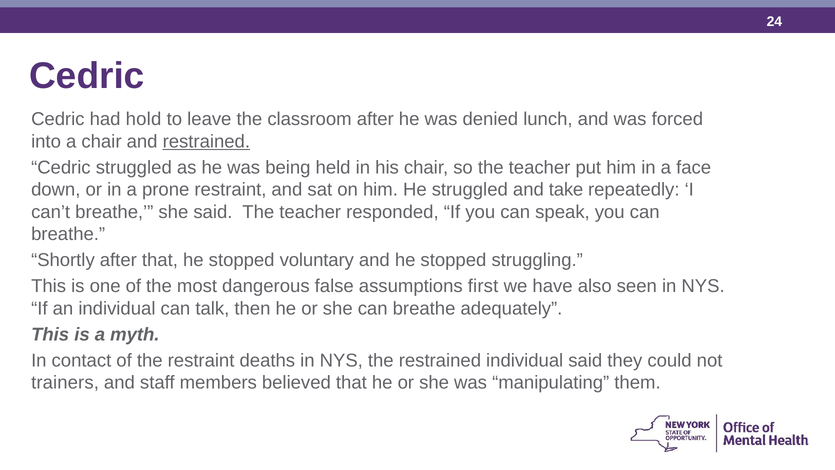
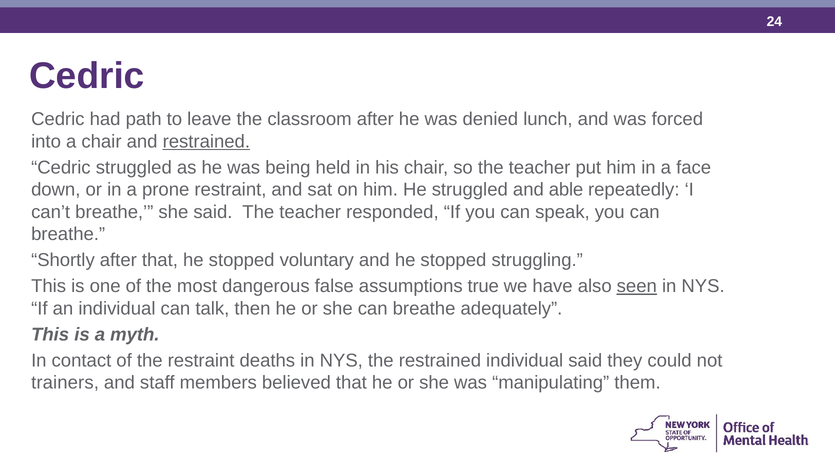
hold: hold -> path
take: take -> able
first: first -> true
seen underline: none -> present
